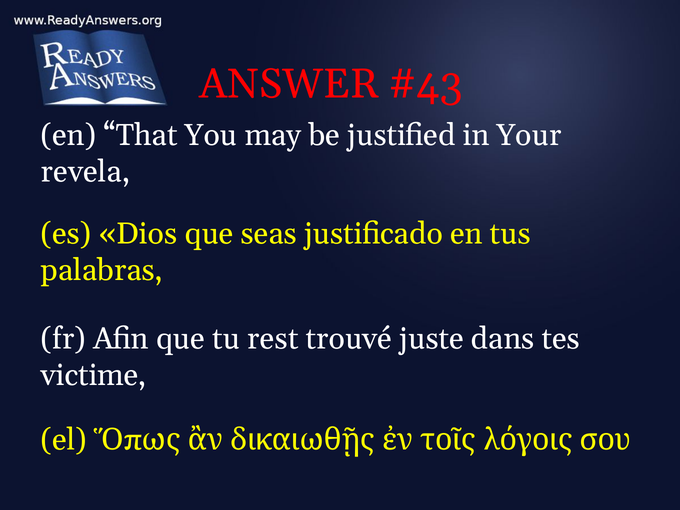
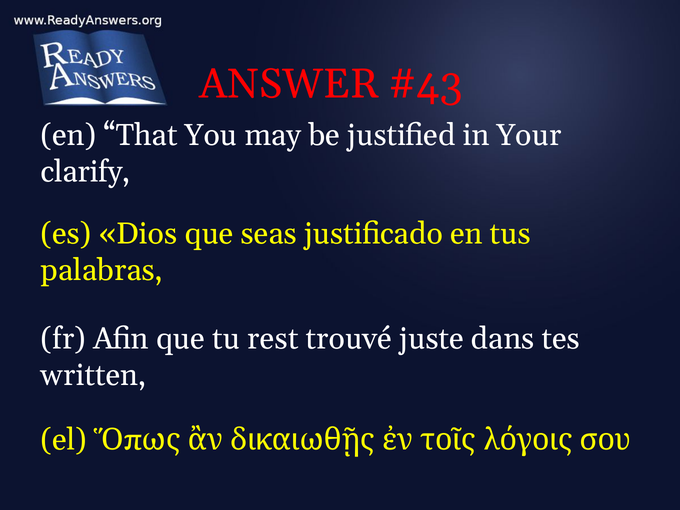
revela: revela -> clarify
victime: victime -> written
